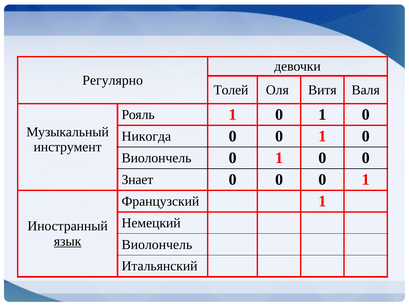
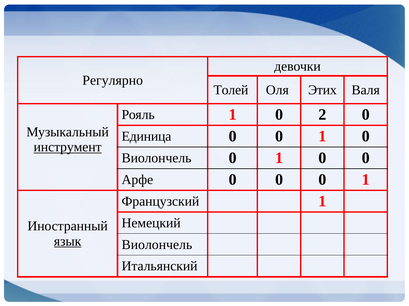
Витя: Витя -> Этих
1 0 1: 1 -> 2
Никогда: Никогда -> Единица
инструмент underline: none -> present
Знает: Знает -> Арфе
